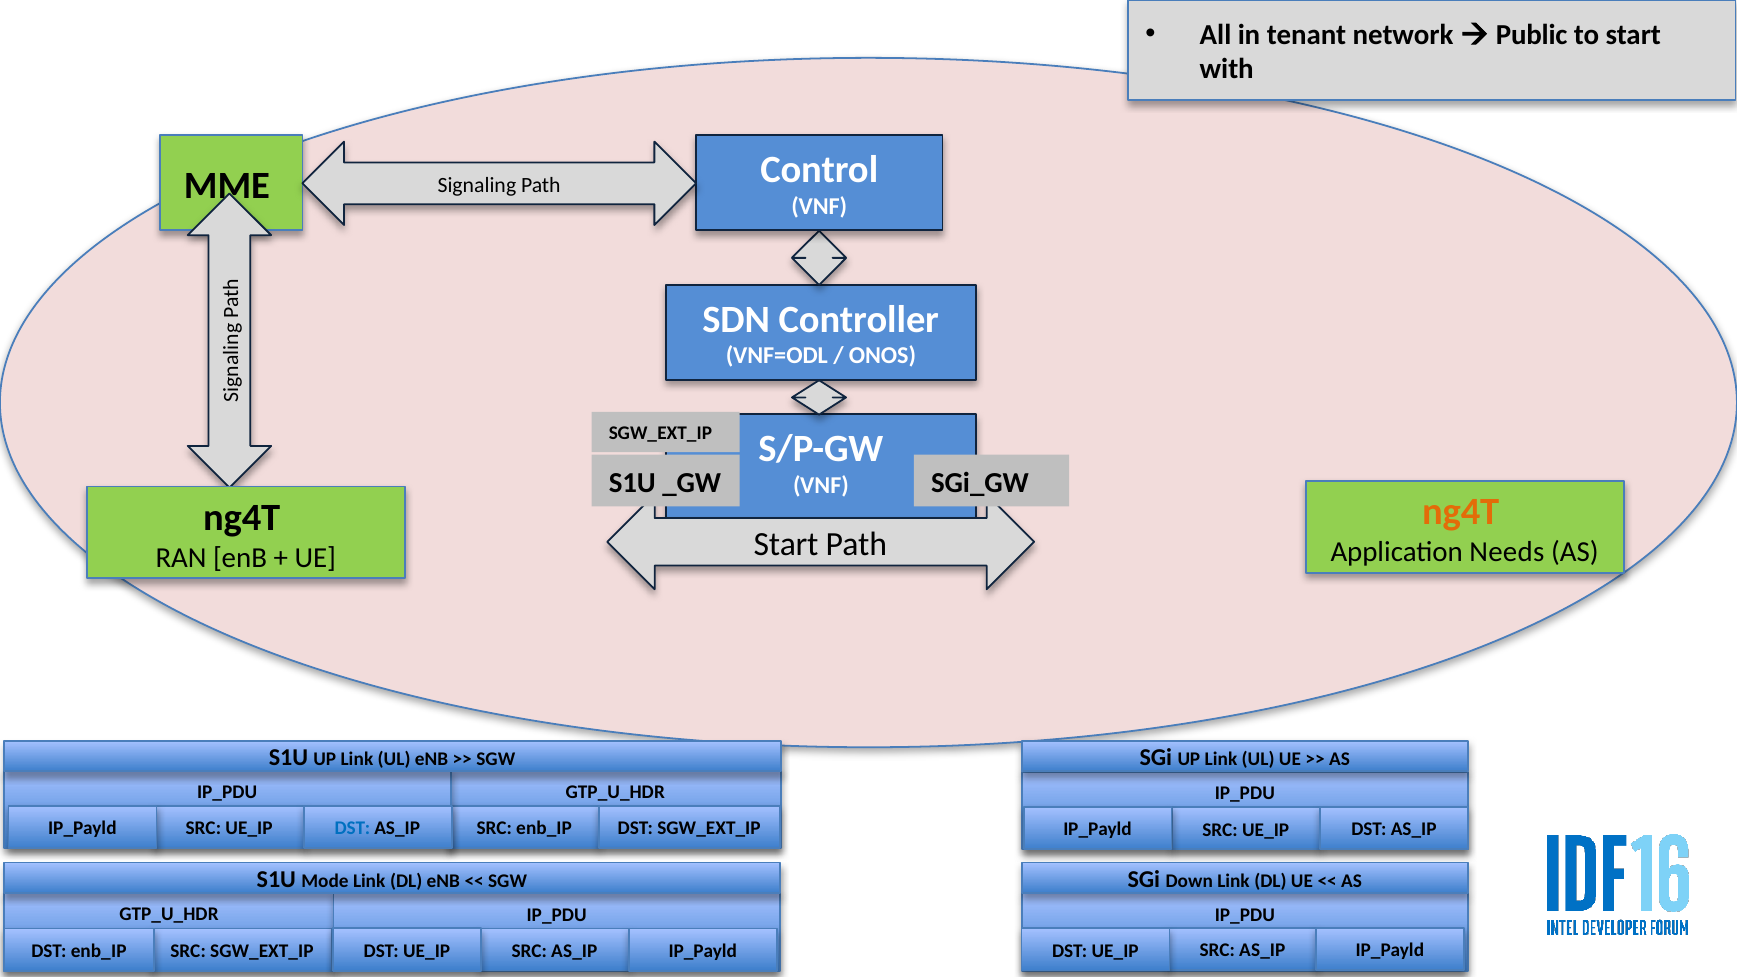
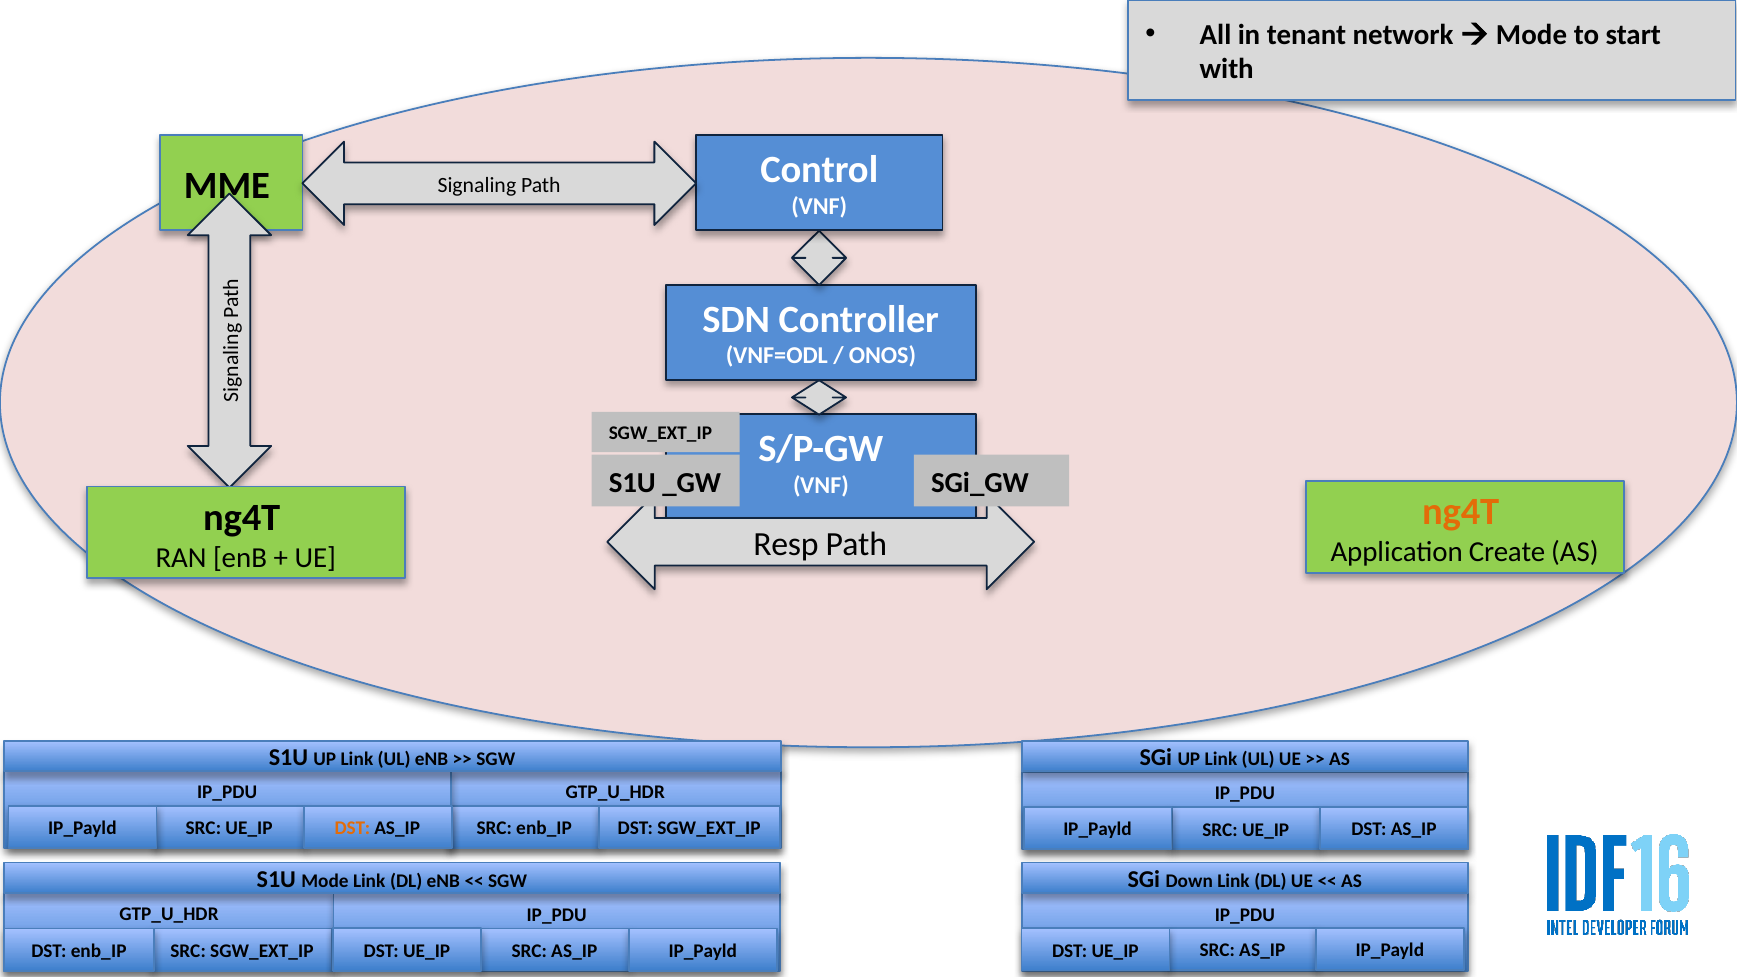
Public at (1532, 35): Public -> Mode
Start at (786, 544): Start -> Resp
Needs: Needs -> Create
DST at (352, 829) colour: blue -> orange
